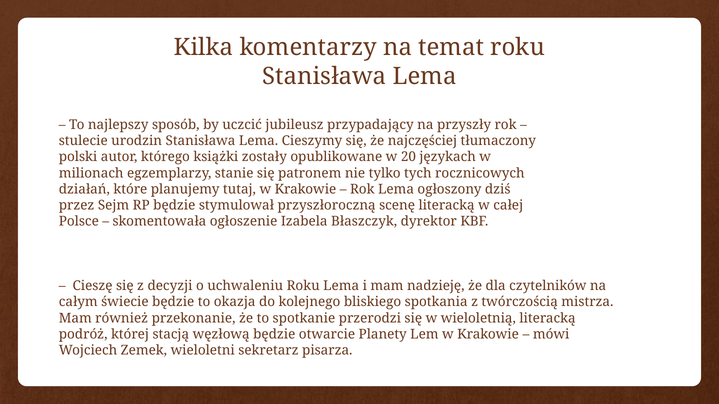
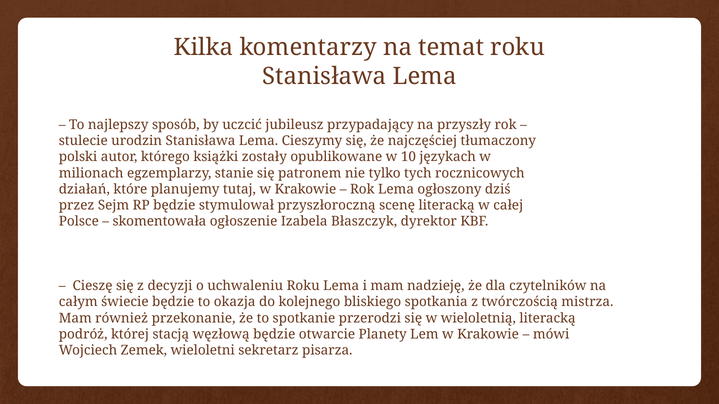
20: 20 -> 10
